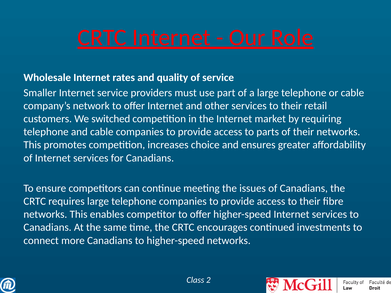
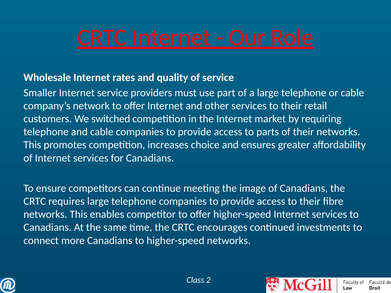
issues: issues -> image
